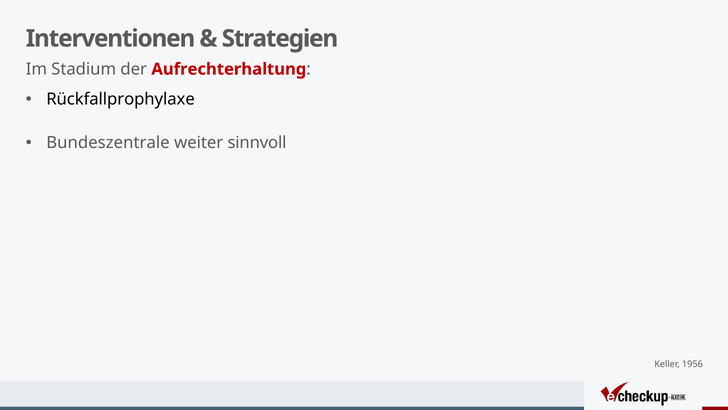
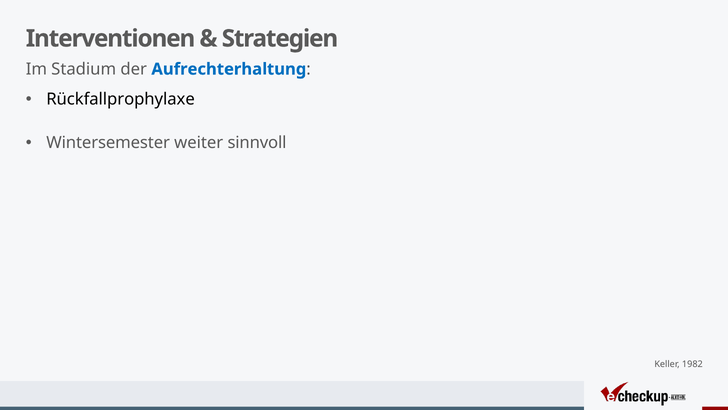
Aufrechterhaltung colour: red -> blue
Bundeszentrale: Bundeszentrale -> Wintersemester
1956: 1956 -> 1982
